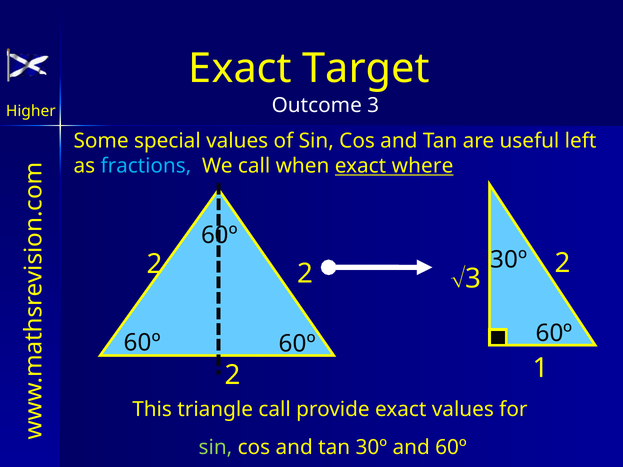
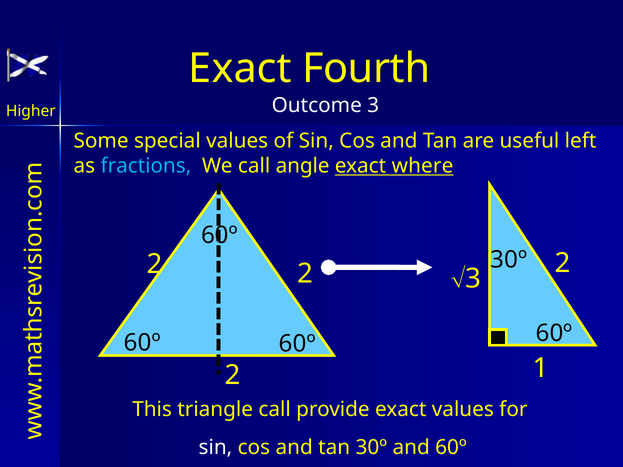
Target: Target -> Fourth
when: when -> angle
sin at (215, 447) colour: light green -> white
